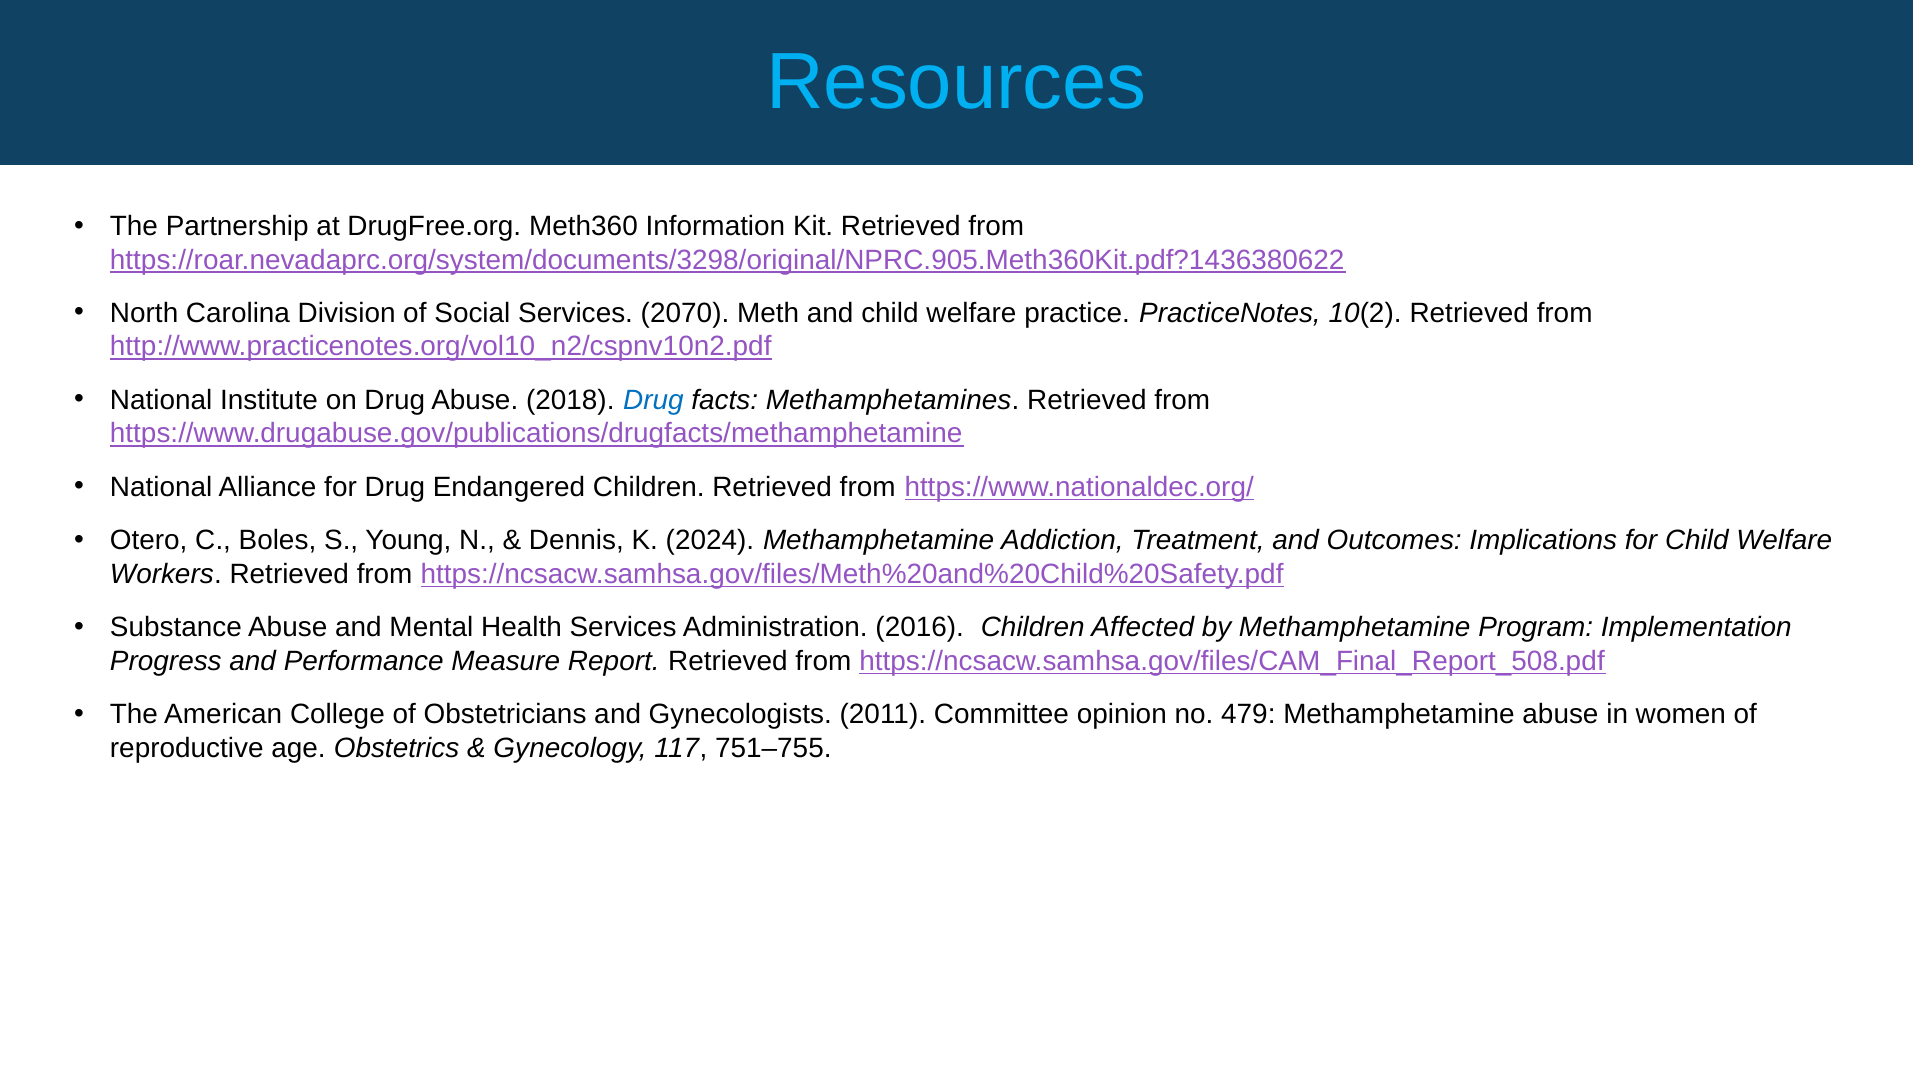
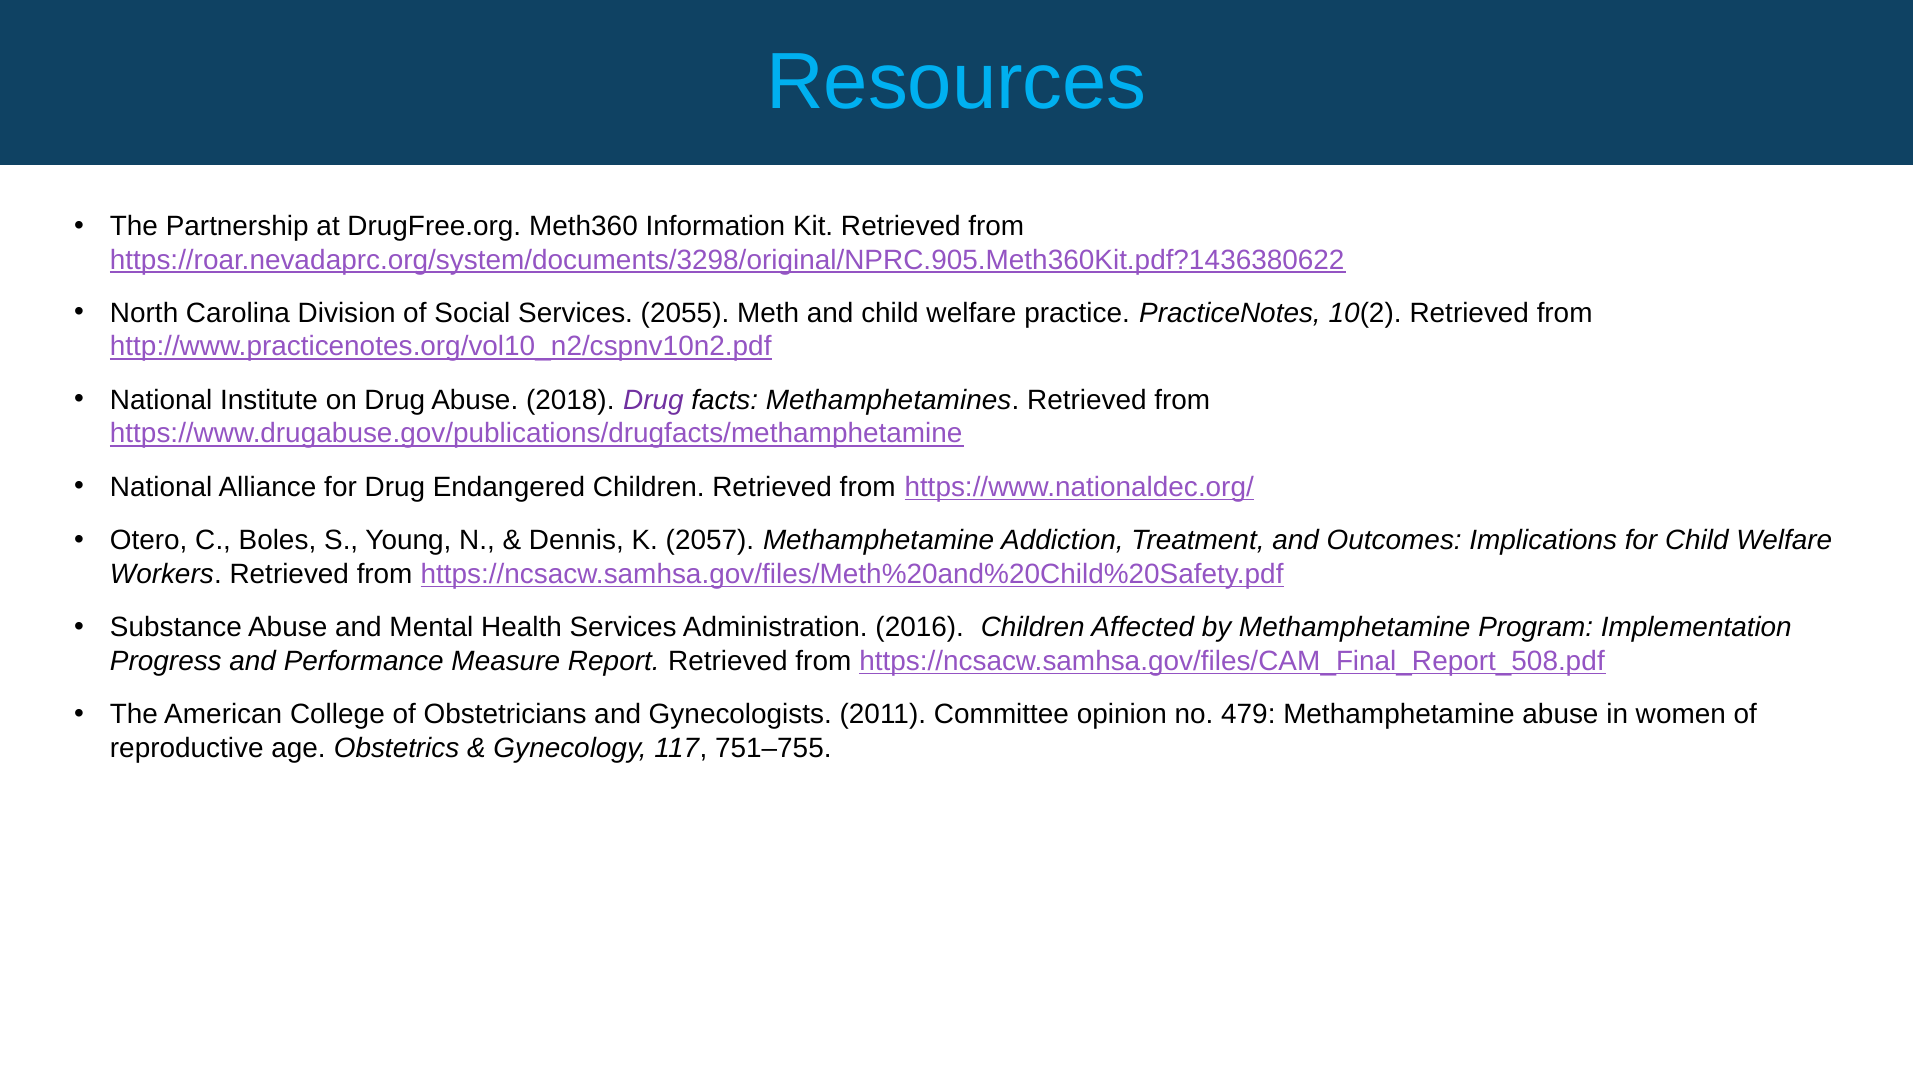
2070: 2070 -> 2055
Drug at (653, 400) colour: blue -> purple
2024: 2024 -> 2057
